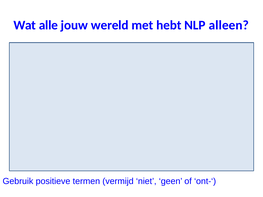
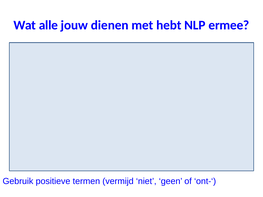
wereld: wereld -> dienen
alleen: alleen -> ermee
